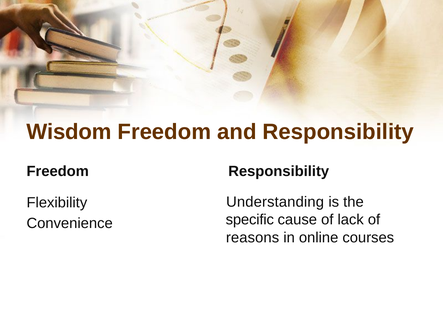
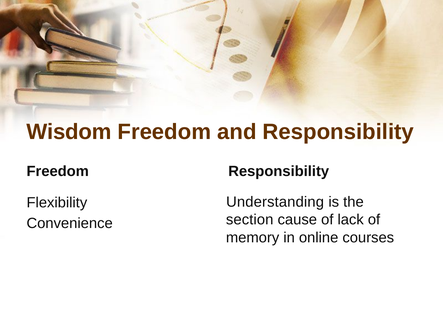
specific: specific -> section
reasons: reasons -> memory
